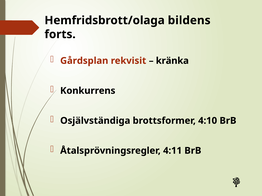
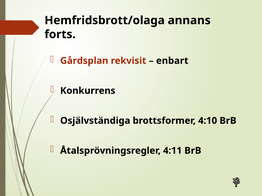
bildens: bildens -> annans
kränka: kränka -> enbart
